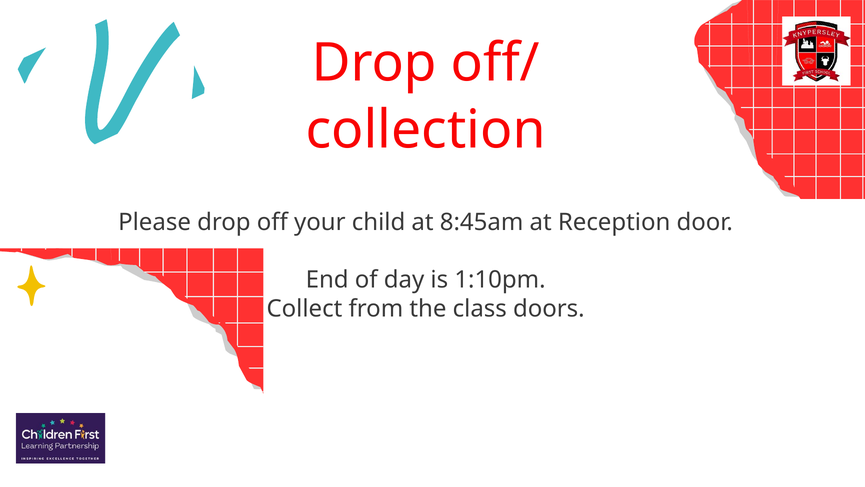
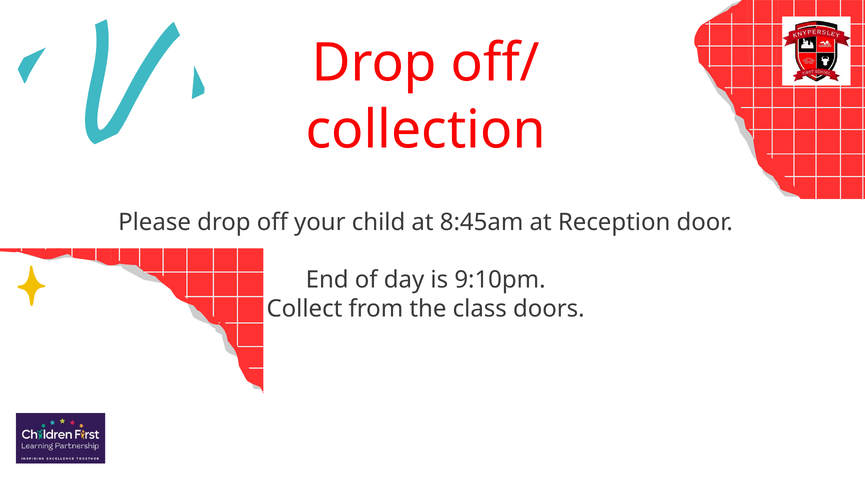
1:10pm: 1:10pm -> 9:10pm
